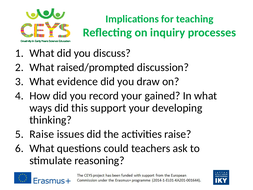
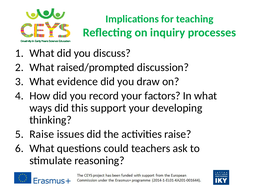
gained: gained -> factors
